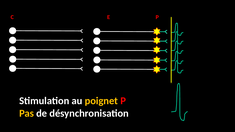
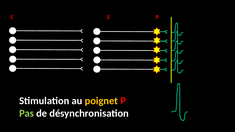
Pas colour: yellow -> light green
